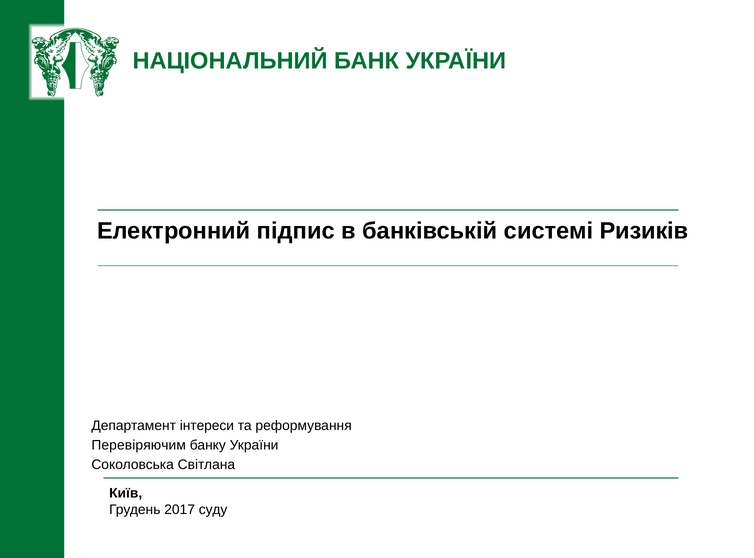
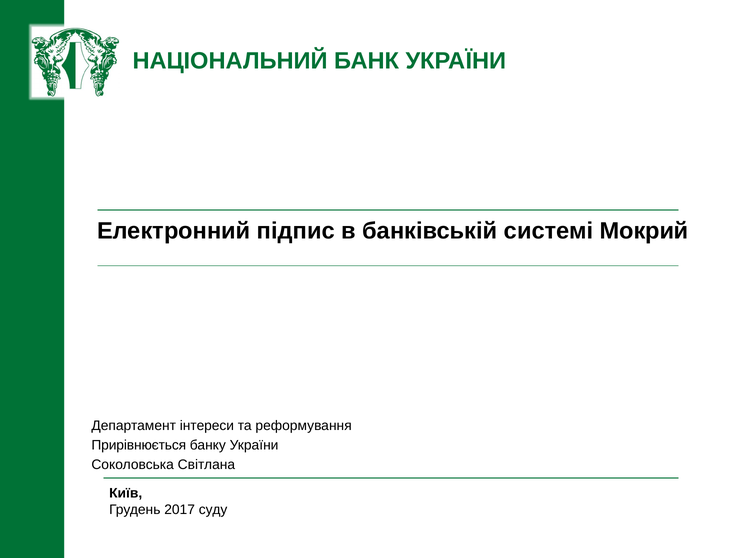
Ризиків: Ризиків -> Мокрий
Перевіряючим: Перевіряючим -> Прирівнюється
